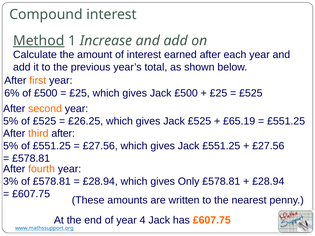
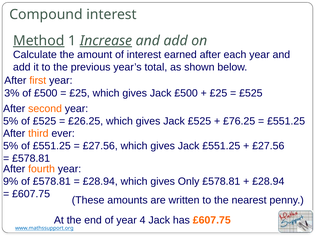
Increase underline: none -> present
6%: 6% -> 3%
£65.19: £65.19 -> £76.25
third after: after -> ever
3%: 3% -> 9%
